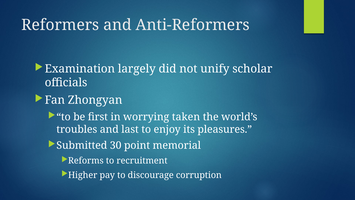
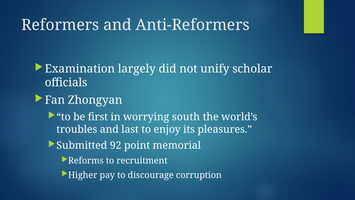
taken: taken -> south
30: 30 -> 92
